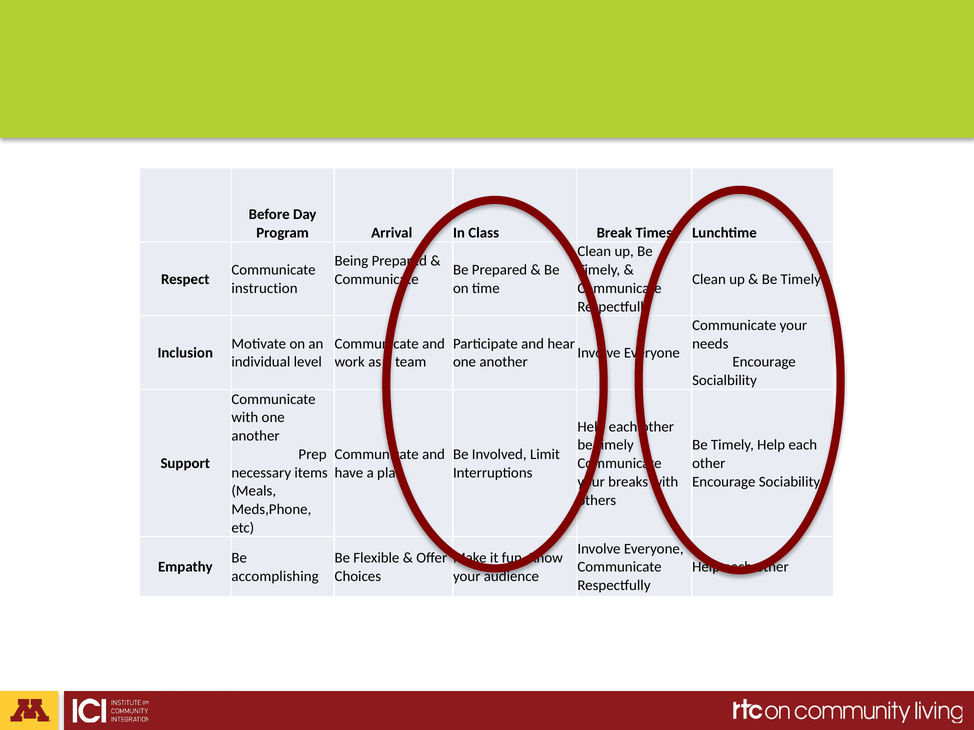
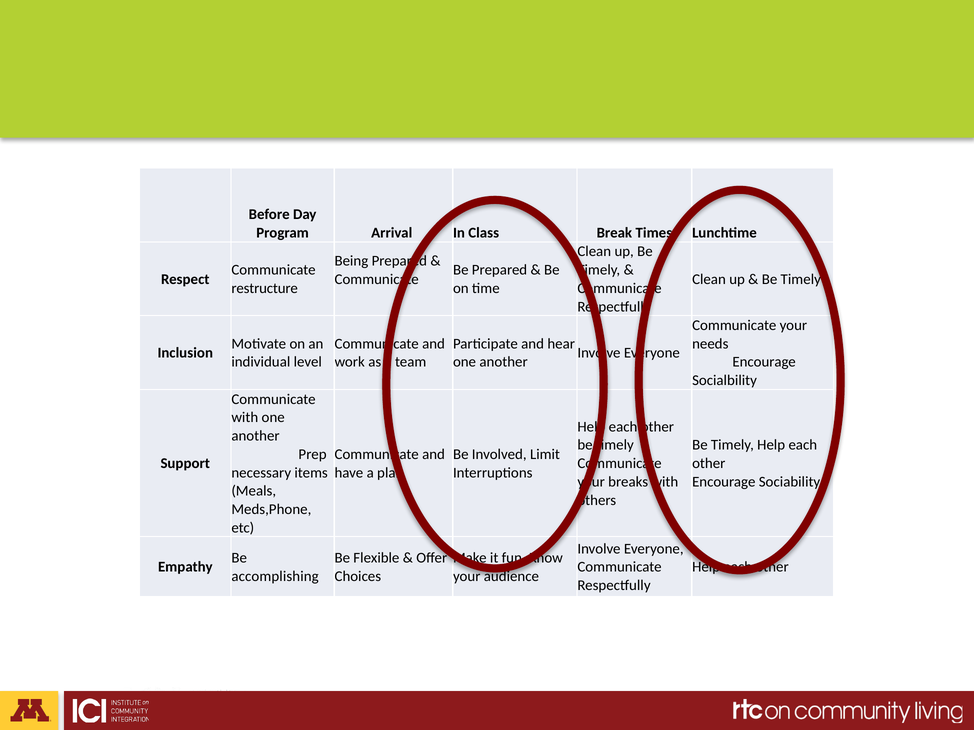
instruction: instruction -> restructure
